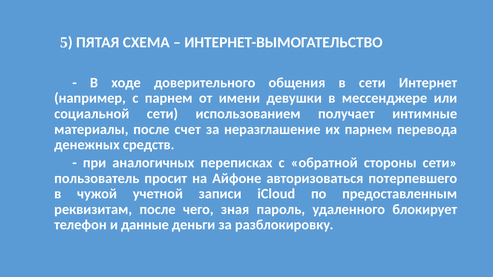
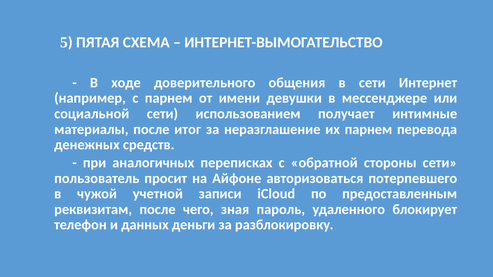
счет: счет -> итог
данные: данные -> данных
